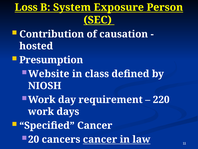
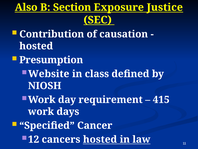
Loss: Loss -> Also
System: System -> Section
Person: Person -> Justice
220: 220 -> 415
20: 20 -> 12
cancers cancer: cancer -> hosted
